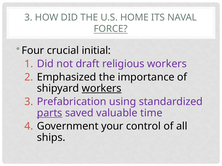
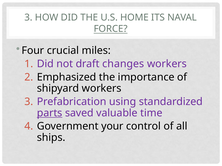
initial: initial -> miles
religious: religious -> changes
workers at (102, 89) underline: present -> none
